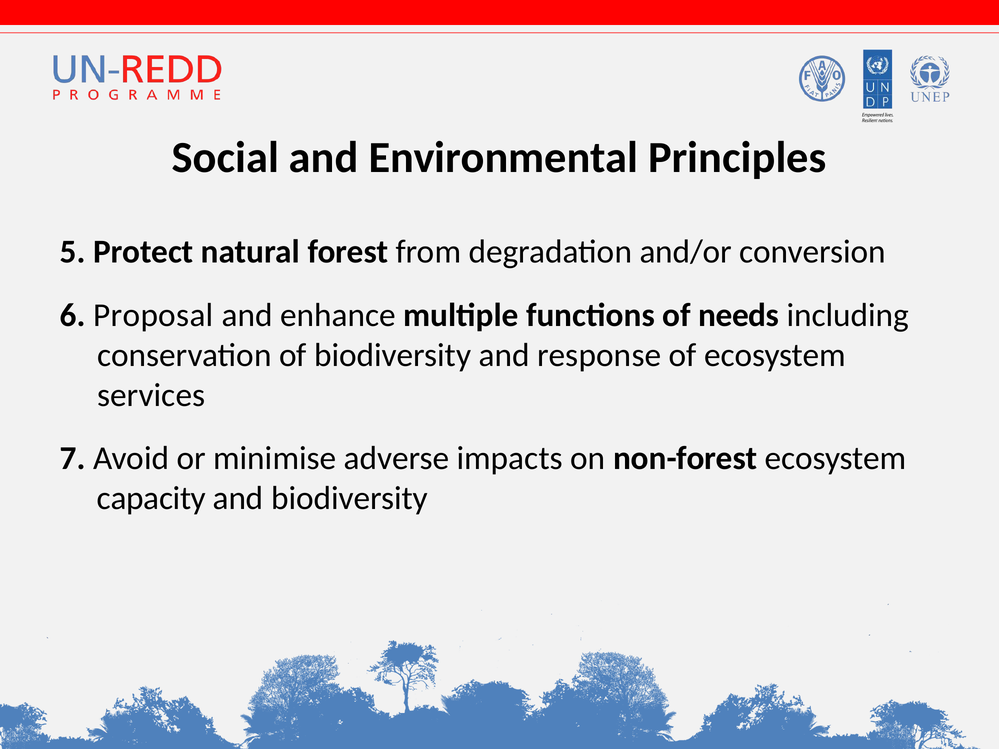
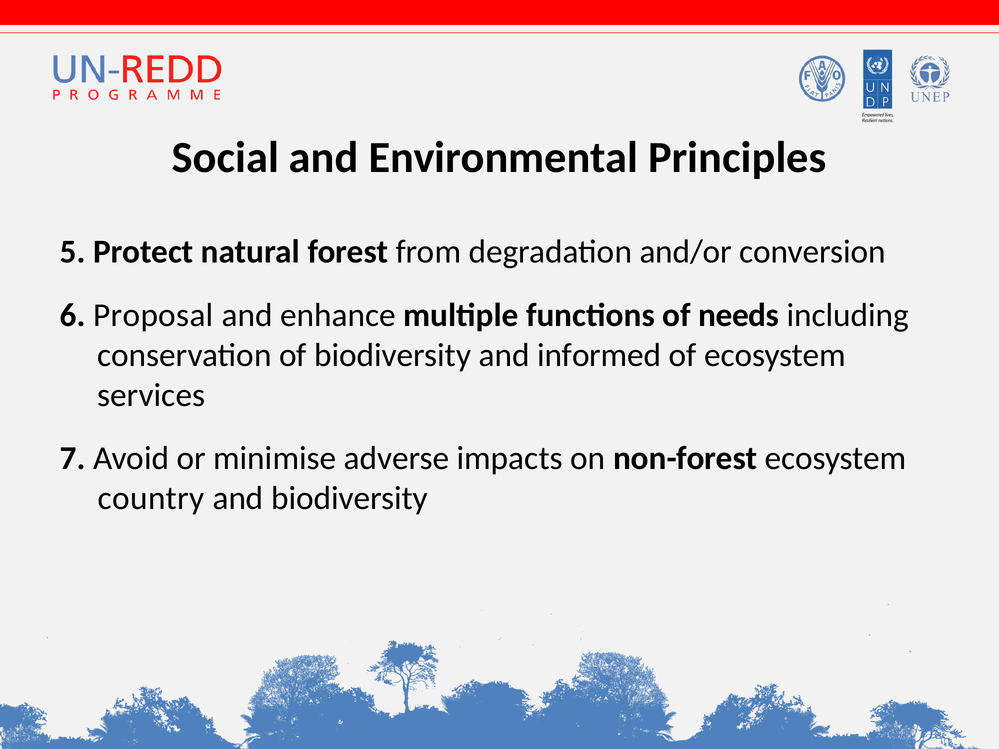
response: response -> informed
capacity: capacity -> country
